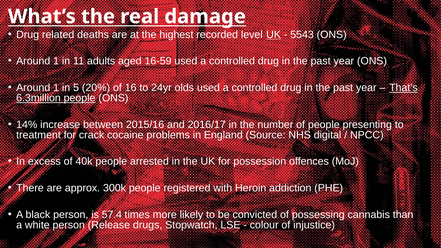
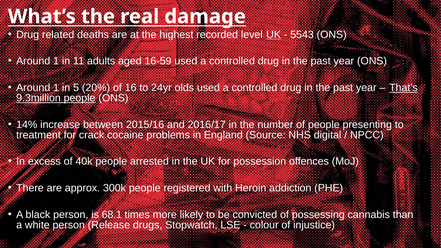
6.3million: 6.3million -> 9.3million
57.4: 57.4 -> 68.1
